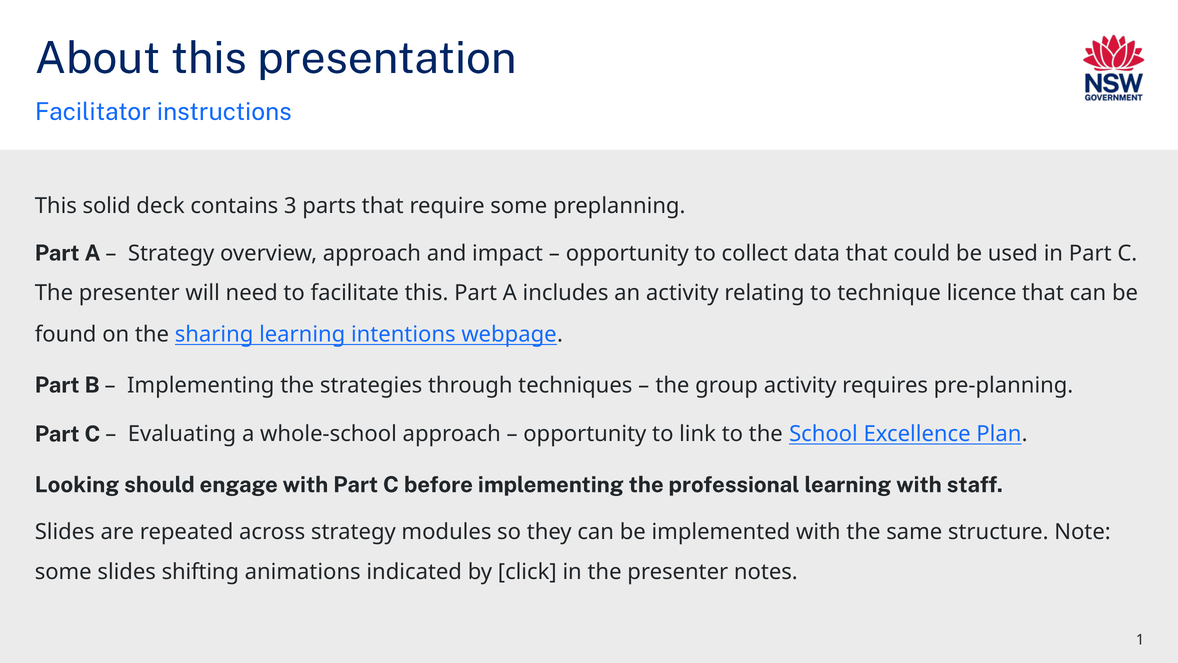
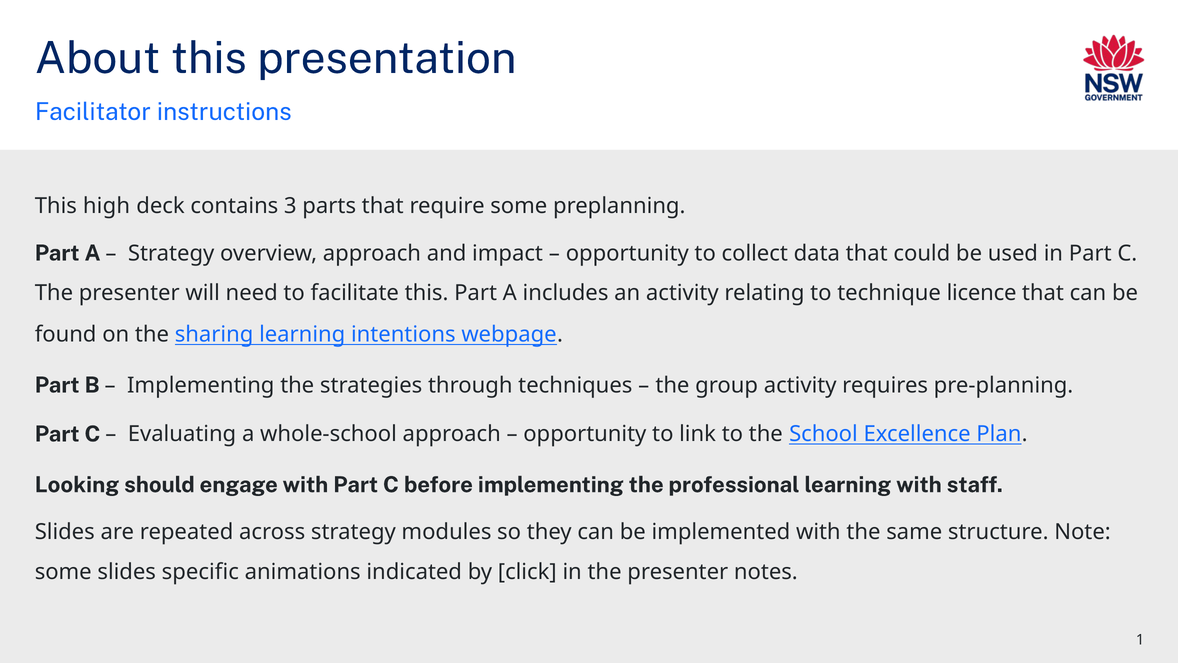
solid: solid -> high
shifting: shifting -> specific
